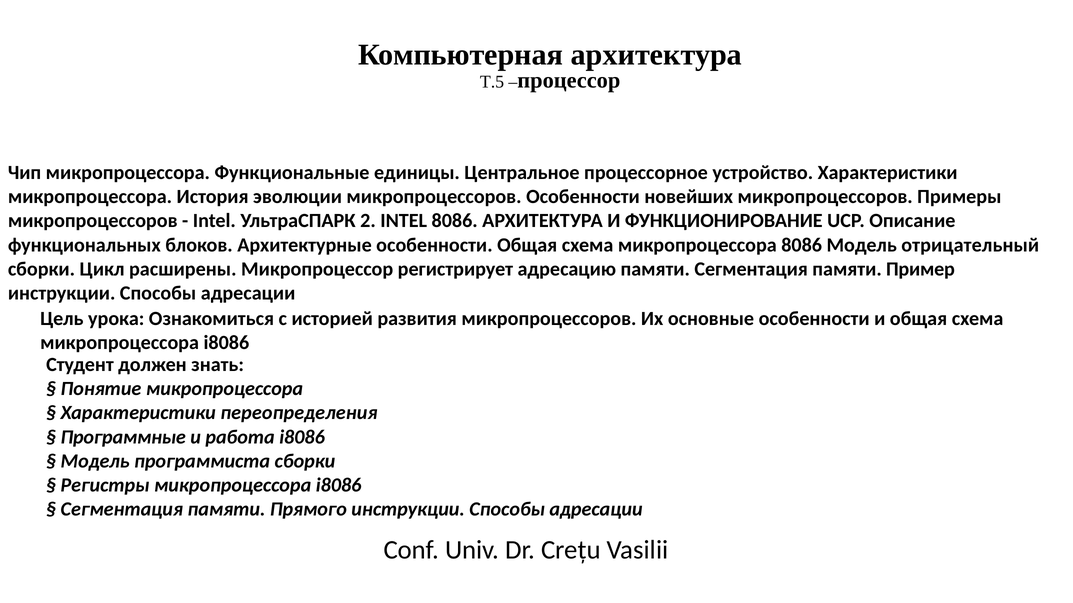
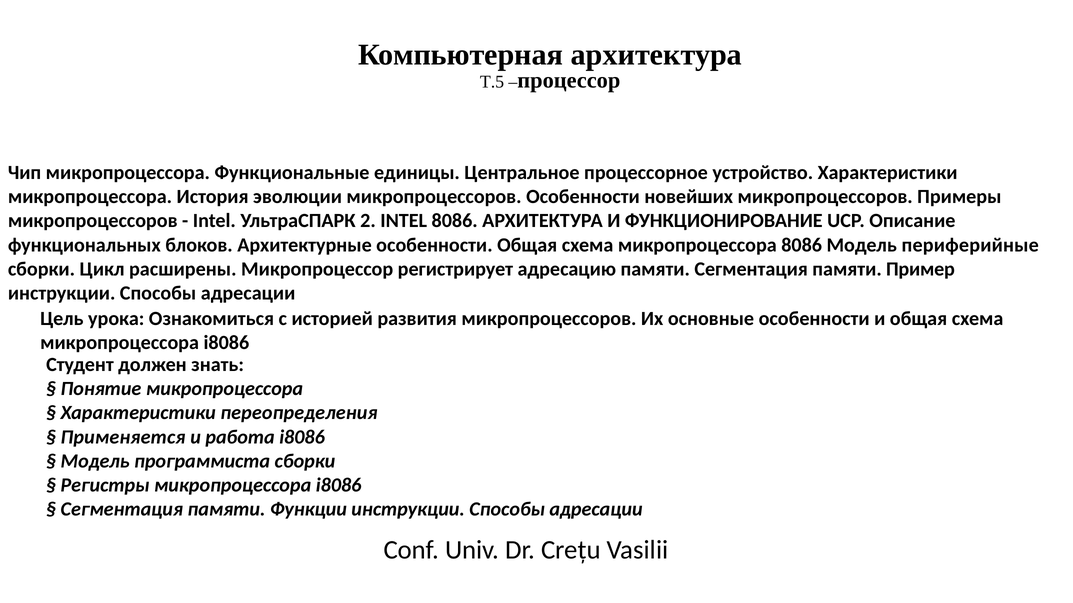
отрицательный: отрицательный -> периферийные
Программные: Программные -> Применяется
Прямого: Прямого -> Функции
